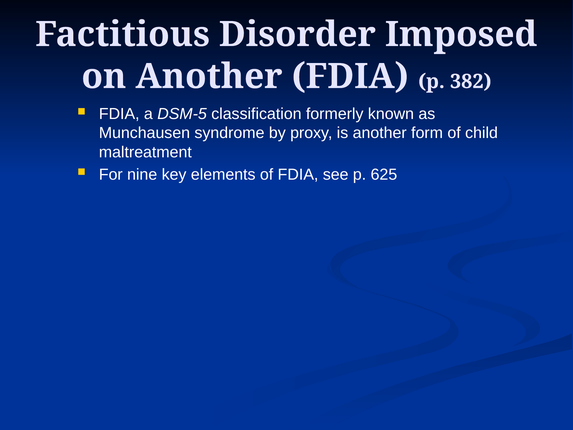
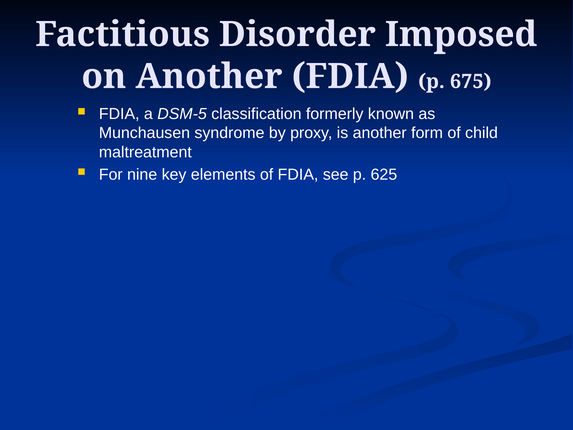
382: 382 -> 675
